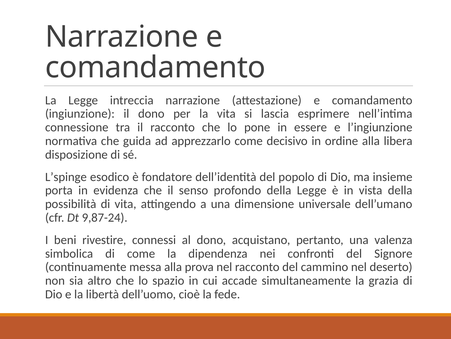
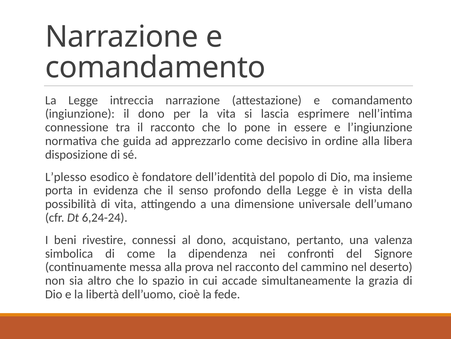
L’spinge: L’spinge -> L’plesso
9,87-24: 9,87-24 -> 6,24-24
